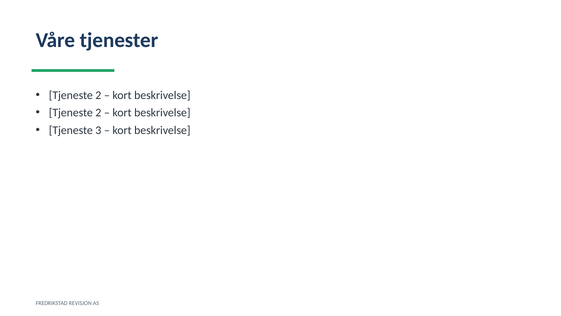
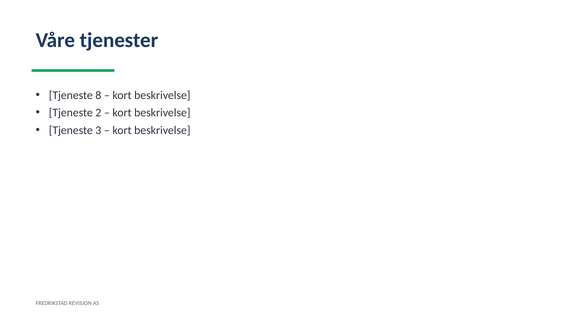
2 at (98, 95): 2 -> 8
